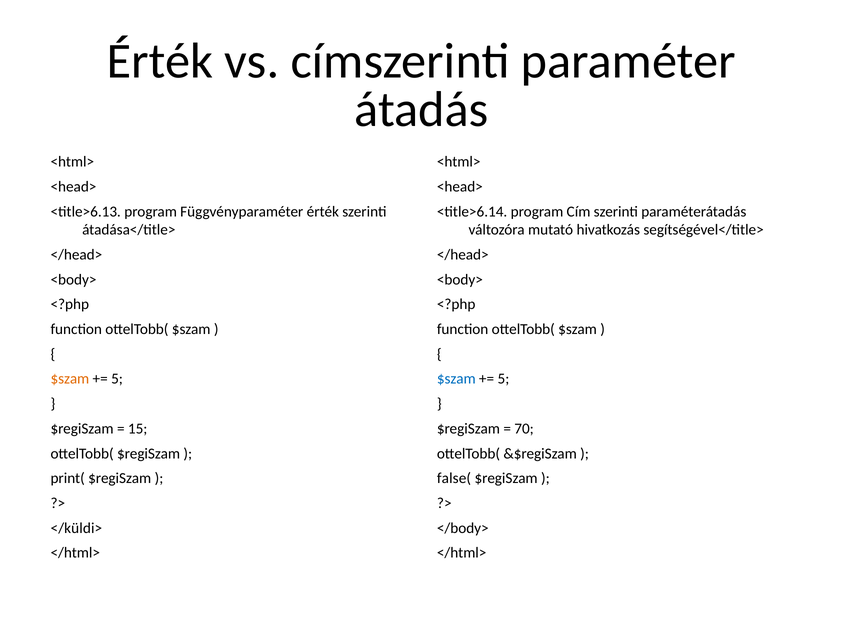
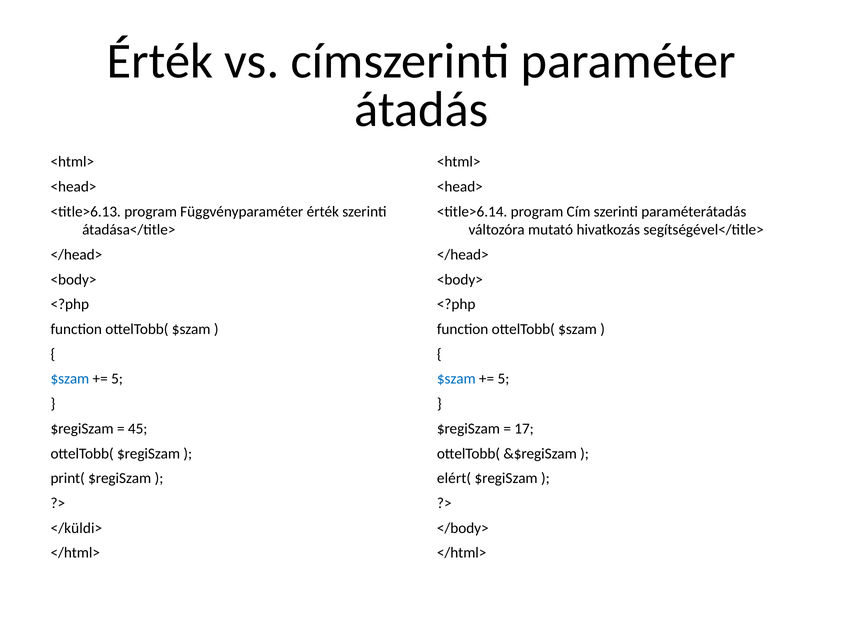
$szam at (70, 379) colour: orange -> blue
15: 15 -> 45
70: 70 -> 17
false(: false( -> elért(
